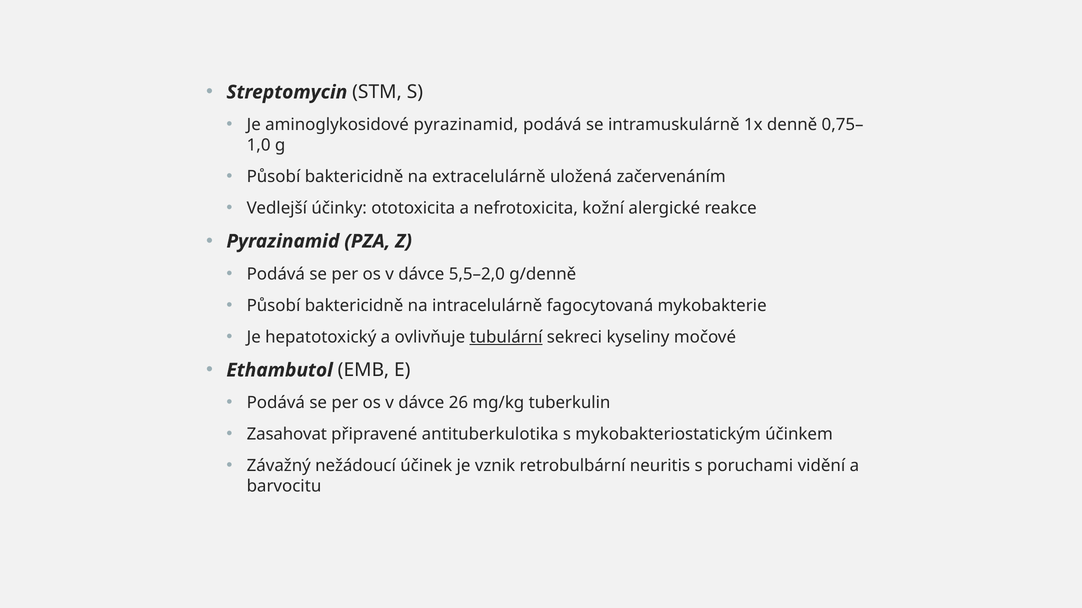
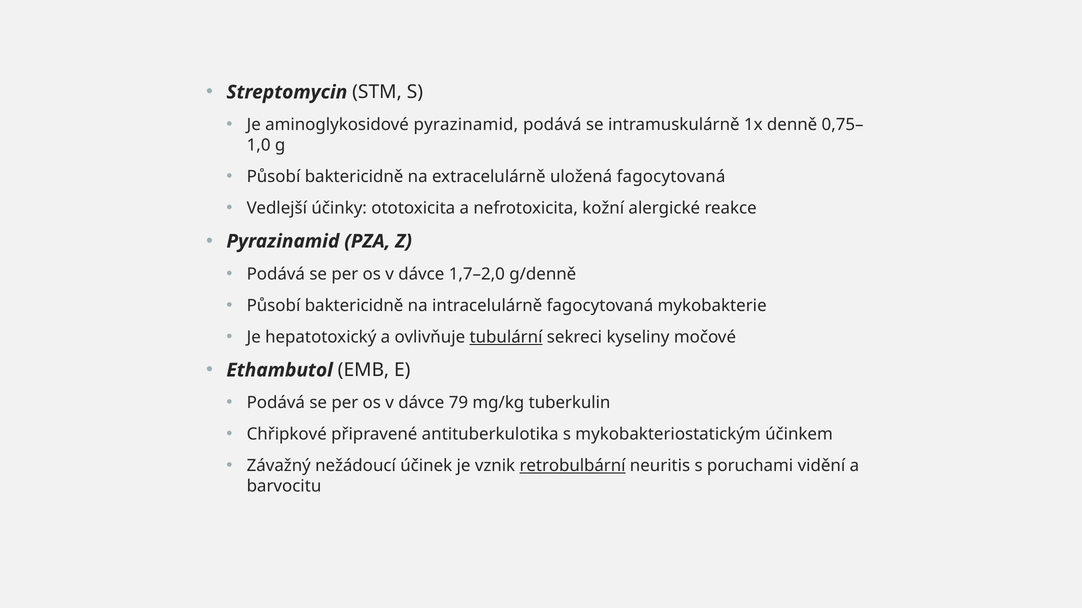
uložená začervenáním: začervenáním -> fagocytovaná
5,5–2,0: 5,5–2,0 -> 1,7–2,0
26: 26 -> 79
Zasahovat: Zasahovat -> Chřipkové
retrobulbární underline: none -> present
